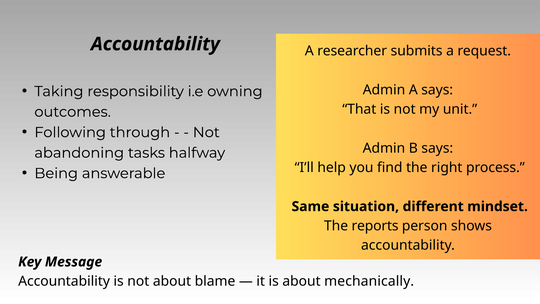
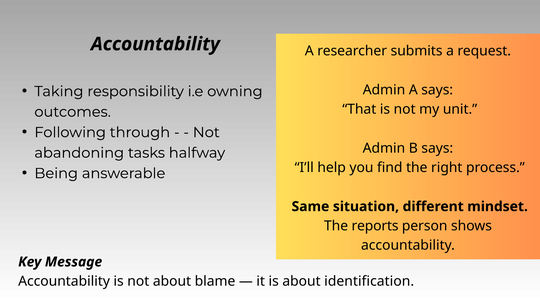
mechanically: mechanically -> identification
